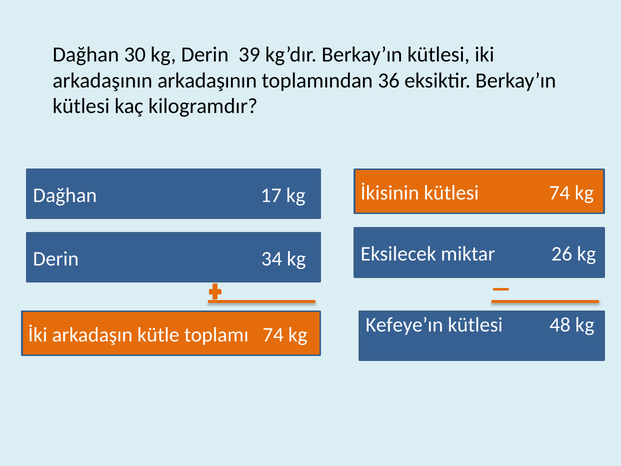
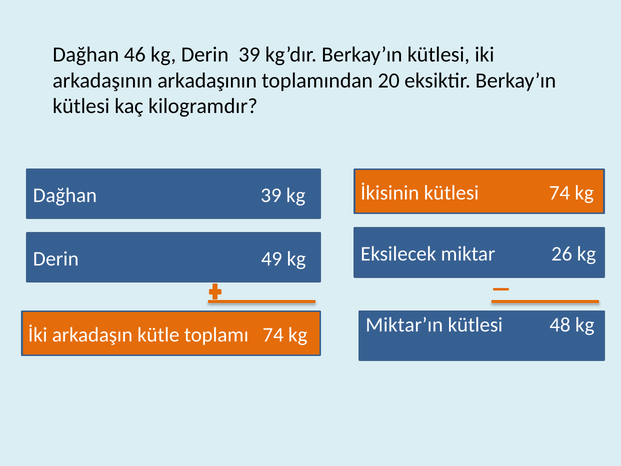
30: 30 -> 46
36: 36 -> 20
Dağhan 17: 17 -> 39
34: 34 -> 49
Kefeye’ın: Kefeye’ın -> Miktar’ın
